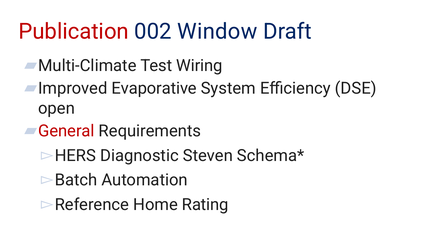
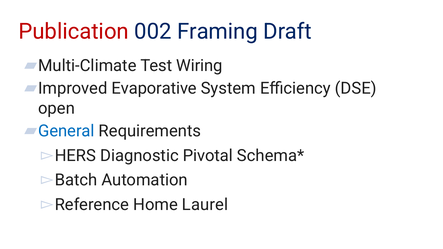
Window: Window -> Framing
General colour: red -> blue
Steven: Steven -> Pivotal
Rating: Rating -> Laurel
